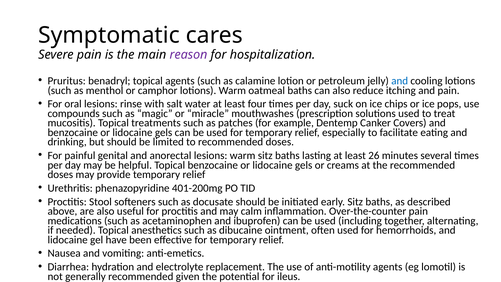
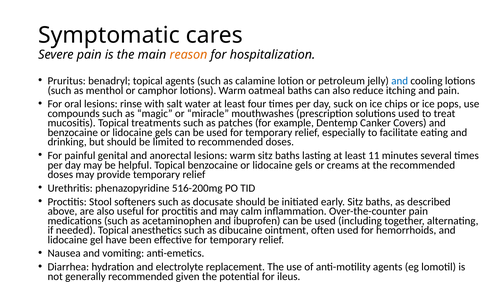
reason colour: purple -> orange
26: 26 -> 11
401-200mg: 401-200mg -> 516-200mg
